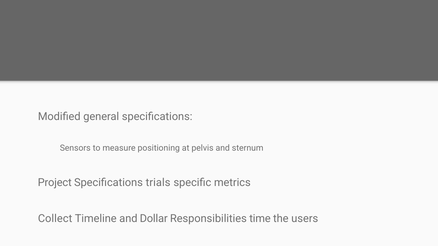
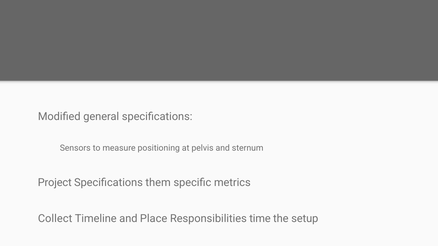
trials: trials -> them
Dollar: Dollar -> Place
users: users -> setup
